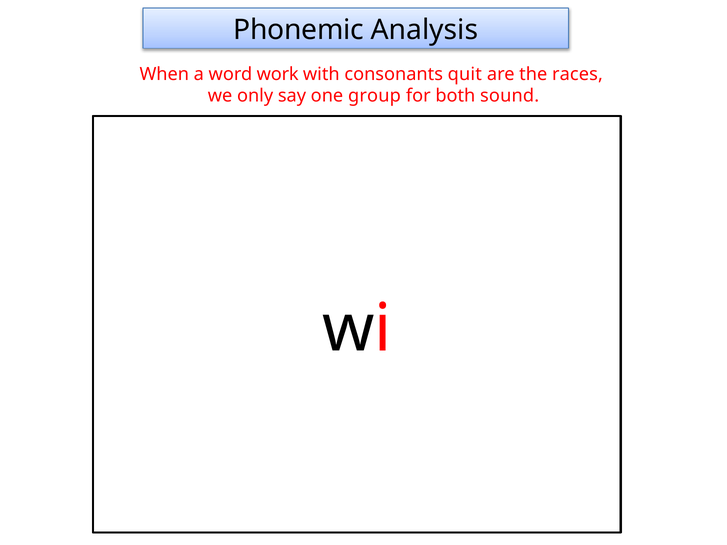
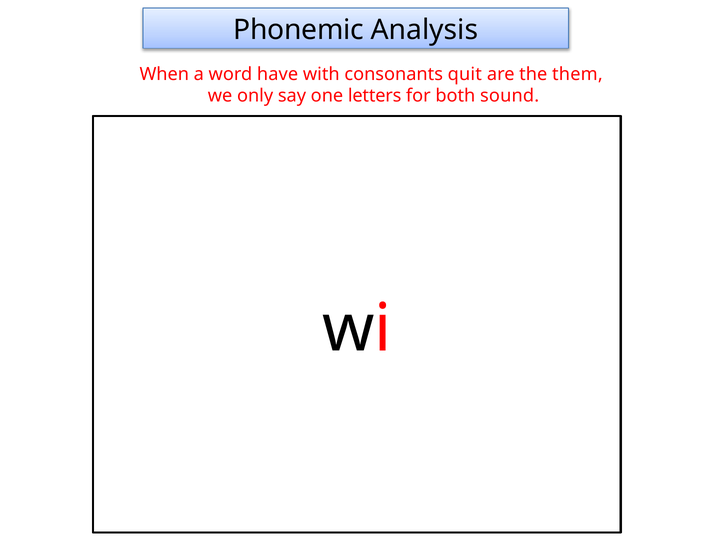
work: work -> have
races: races -> them
group: group -> letters
